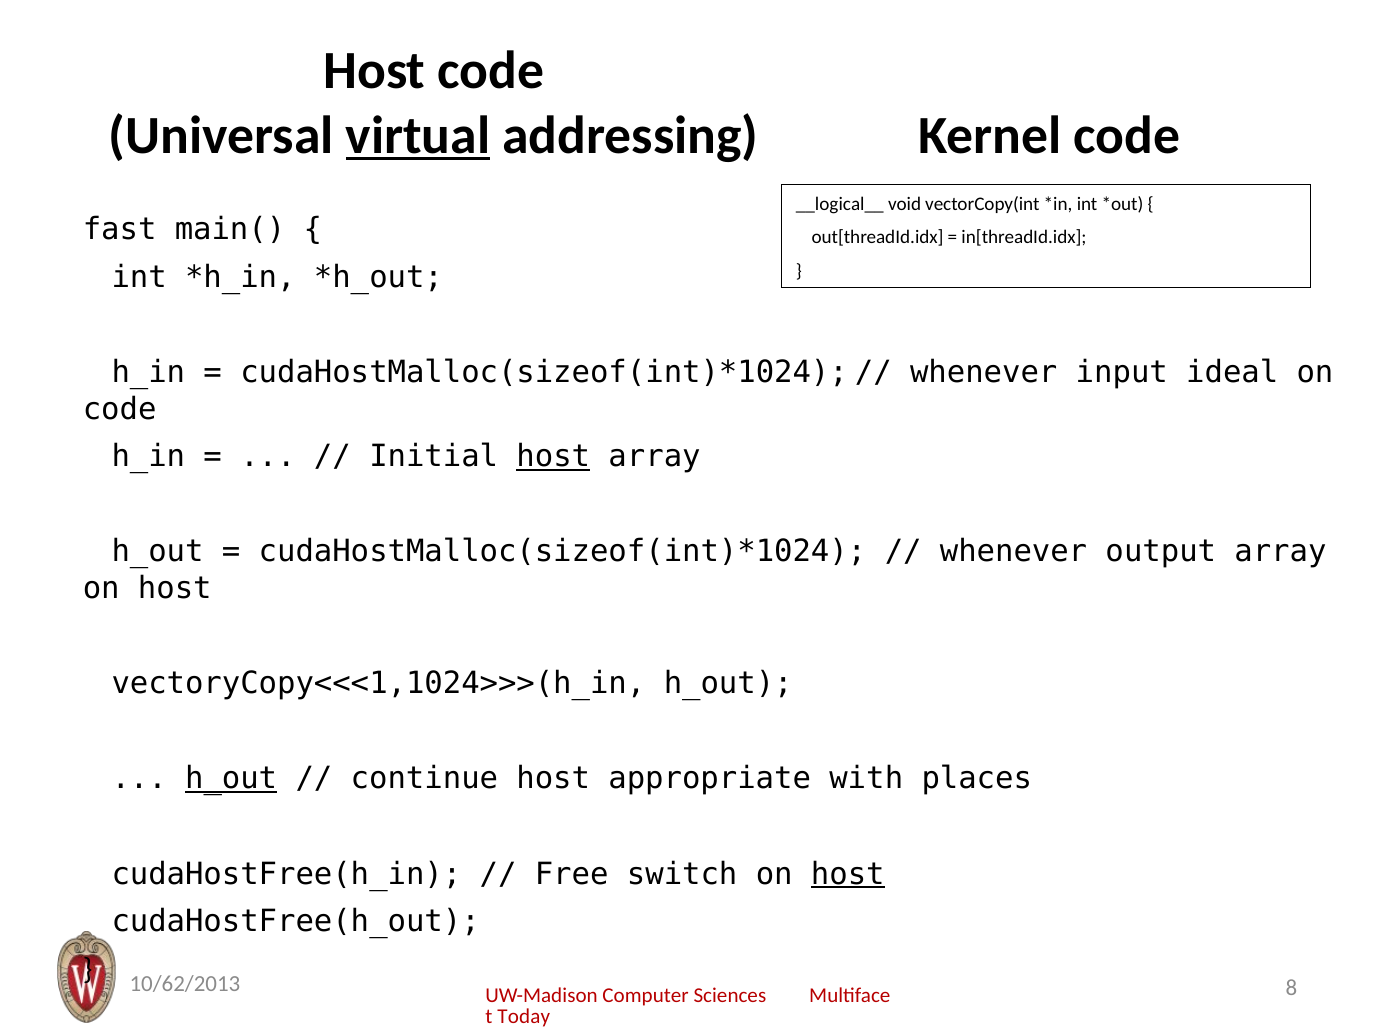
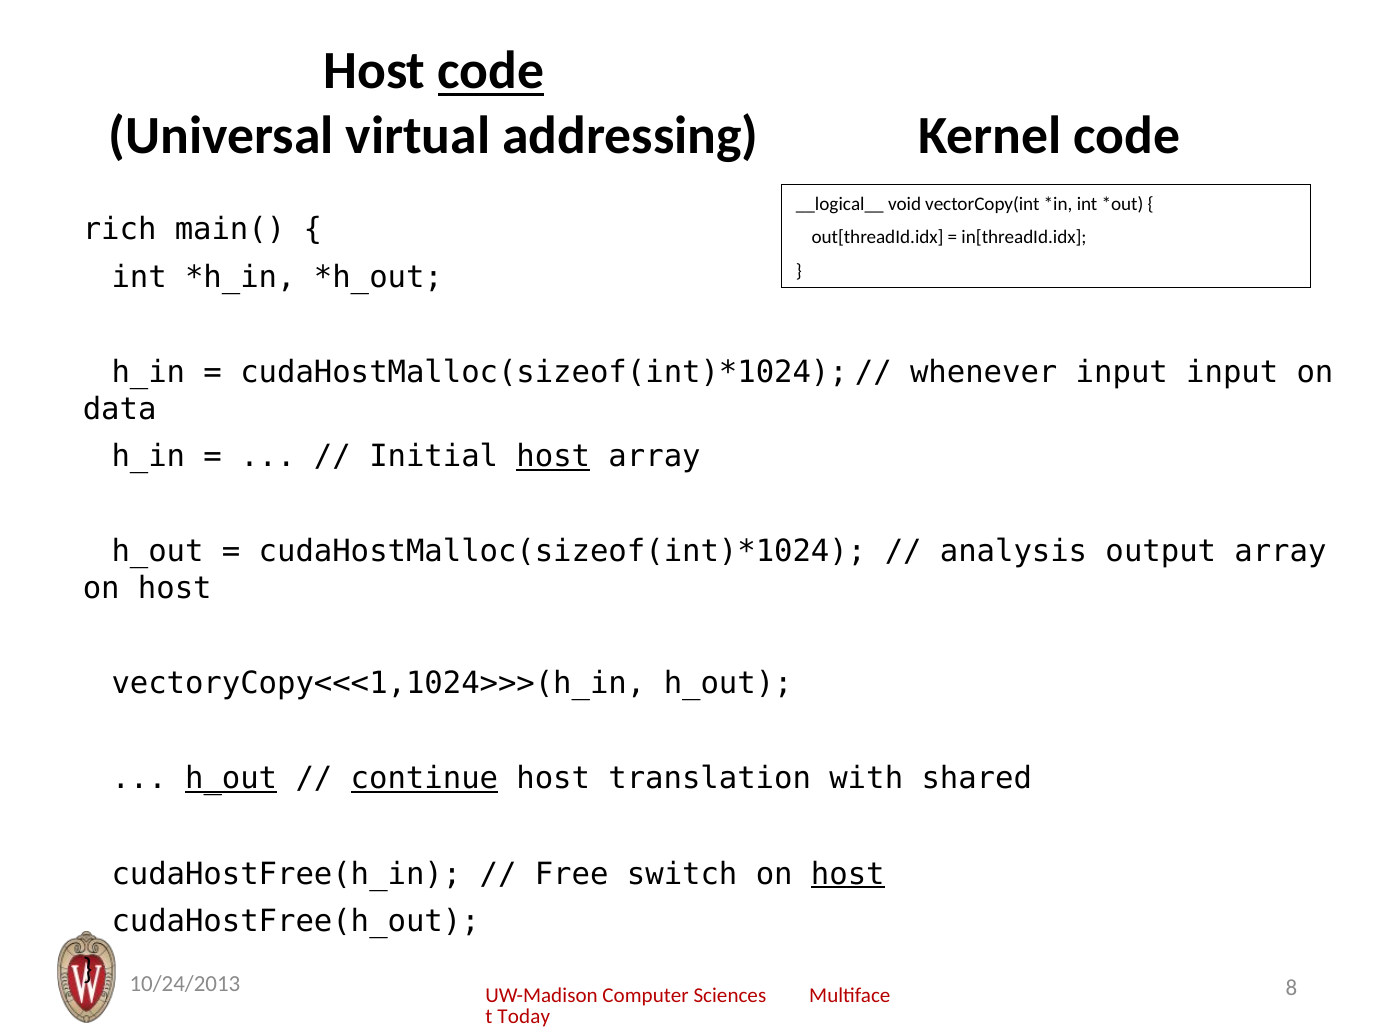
code at (491, 71) underline: none -> present
virtual underline: present -> none
fast: fast -> rich
input ideal: ideal -> input
code at (120, 409): code -> data
whenever at (1014, 552): whenever -> analysis
continue underline: none -> present
appropriate: appropriate -> translation
places: places -> shared
10/62/2013: 10/62/2013 -> 10/24/2013
